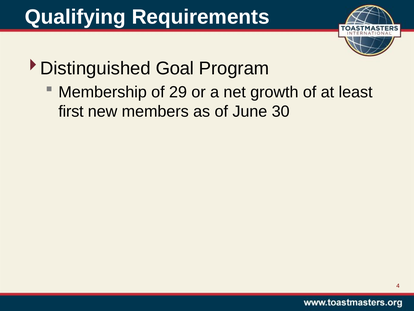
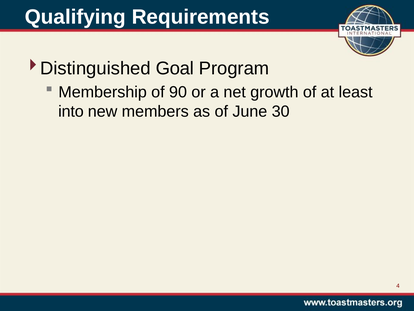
29: 29 -> 90
first: first -> into
